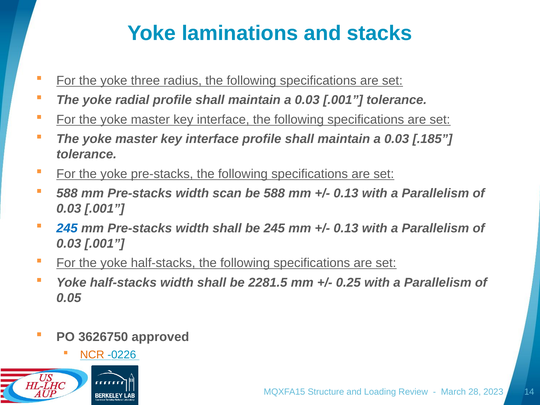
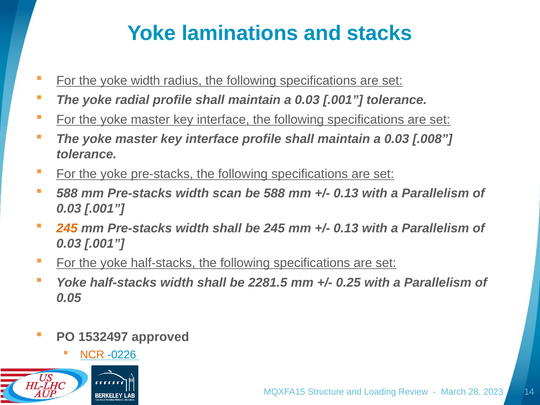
yoke three: three -> width
.185: .185 -> .008
245 at (67, 228) colour: blue -> orange
3626750: 3626750 -> 1532497
